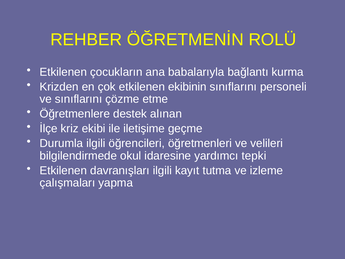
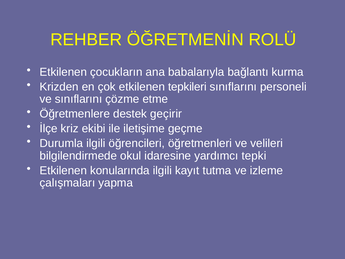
ekibinin: ekibinin -> tepkileri
alınan: alınan -> geçirir
davranışları: davranışları -> konularında
